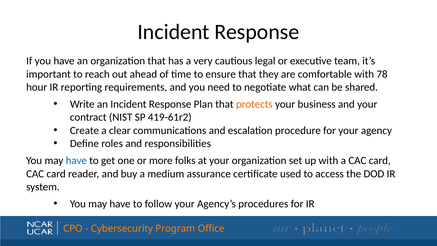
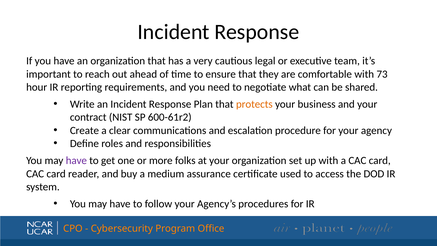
78: 78 -> 73
419-61r2: 419-61r2 -> 600-61r2
have at (76, 160) colour: blue -> purple
